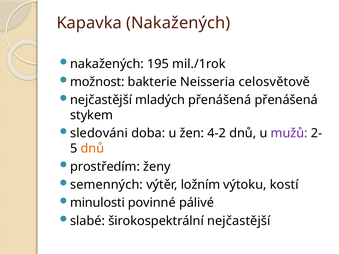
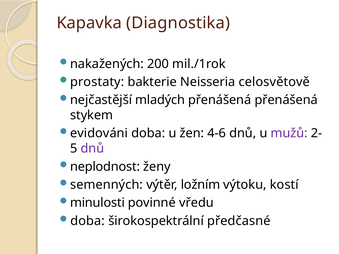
Kapavka Nakažených: Nakažených -> Diagnostika
195: 195 -> 200
možnost: možnost -> prostaty
sledováni: sledováni -> evidováni
4-2: 4-2 -> 4-6
dnů at (92, 149) colour: orange -> purple
prostředím: prostředím -> neplodnost
pálivé: pálivé -> vředu
slabé at (88, 221): slabé -> doba
širokospektrální nejčastější: nejčastější -> předčasné
